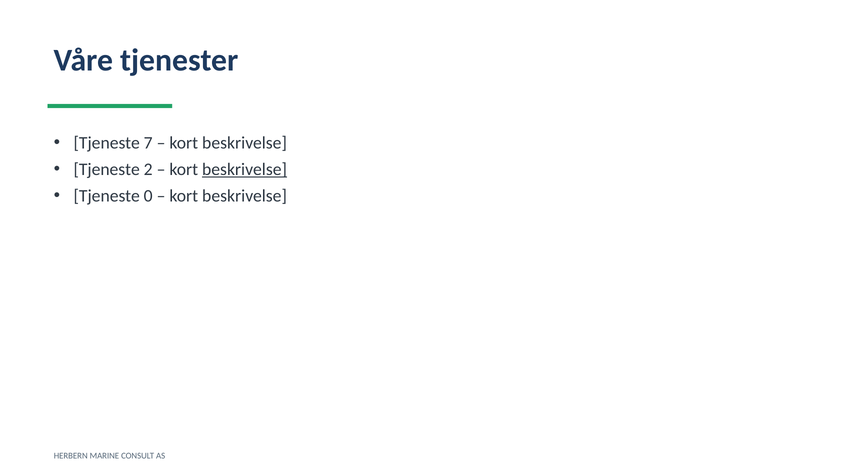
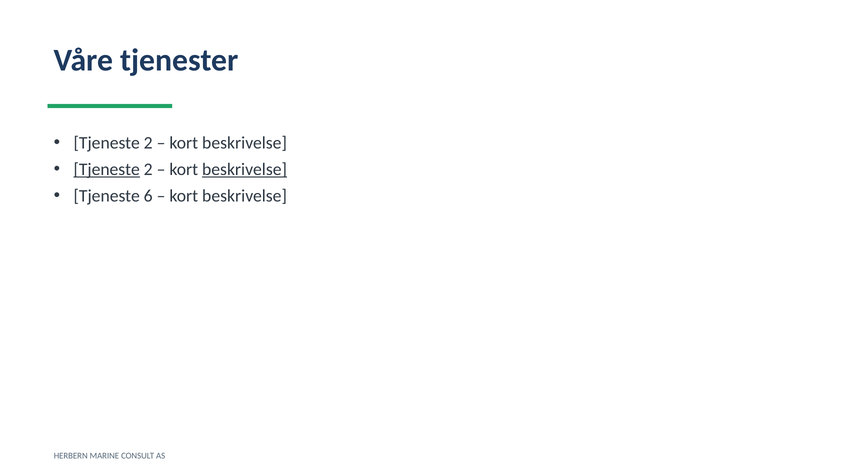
7 at (148, 143): 7 -> 2
Tjeneste at (107, 170) underline: none -> present
0: 0 -> 6
